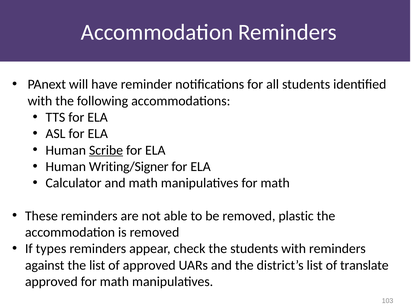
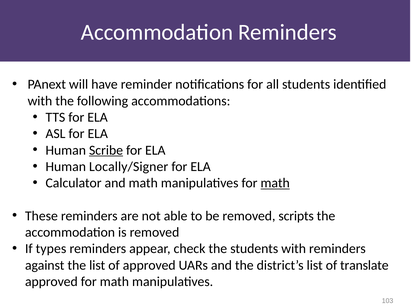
Writing/Signer: Writing/Signer -> Locally/Signer
math at (275, 183) underline: none -> present
plastic: plastic -> scripts
